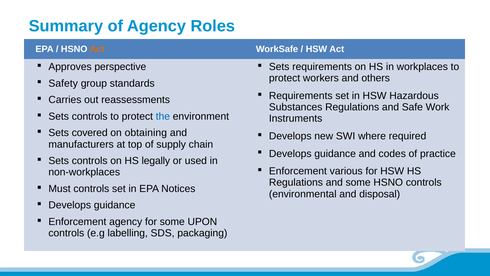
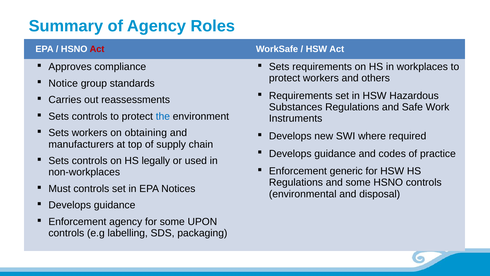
Act at (97, 49) colour: orange -> red
perspective: perspective -> compliance
Safety: Safety -> Notice
Sets covered: covered -> workers
various: various -> generic
